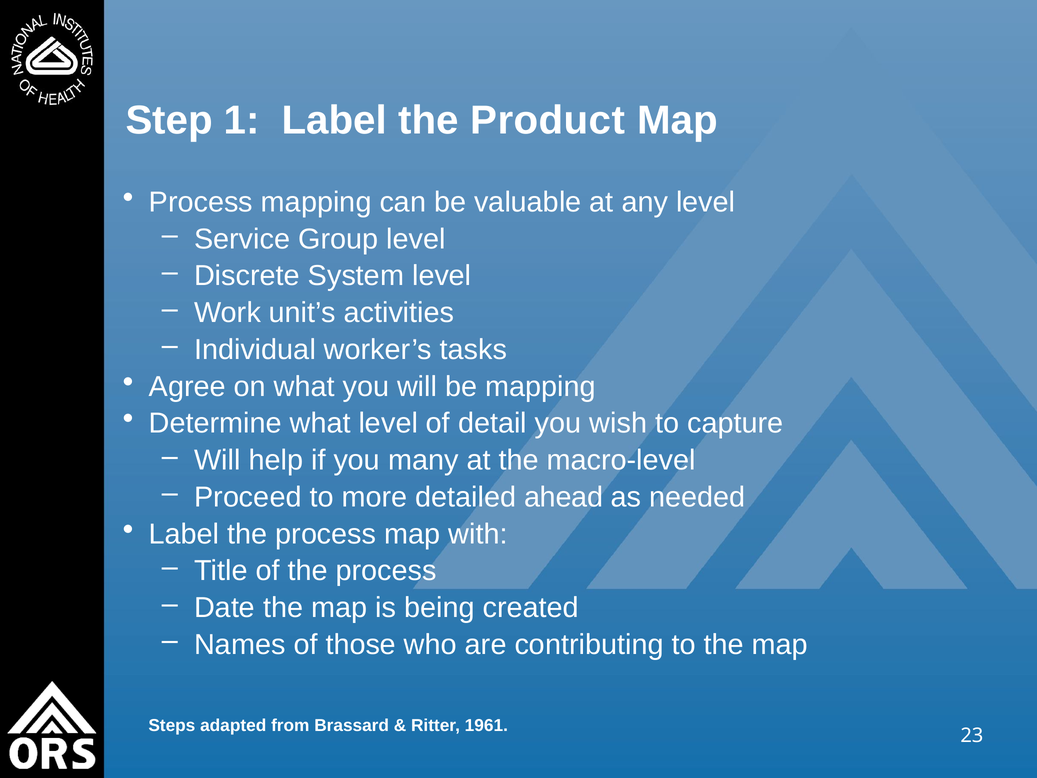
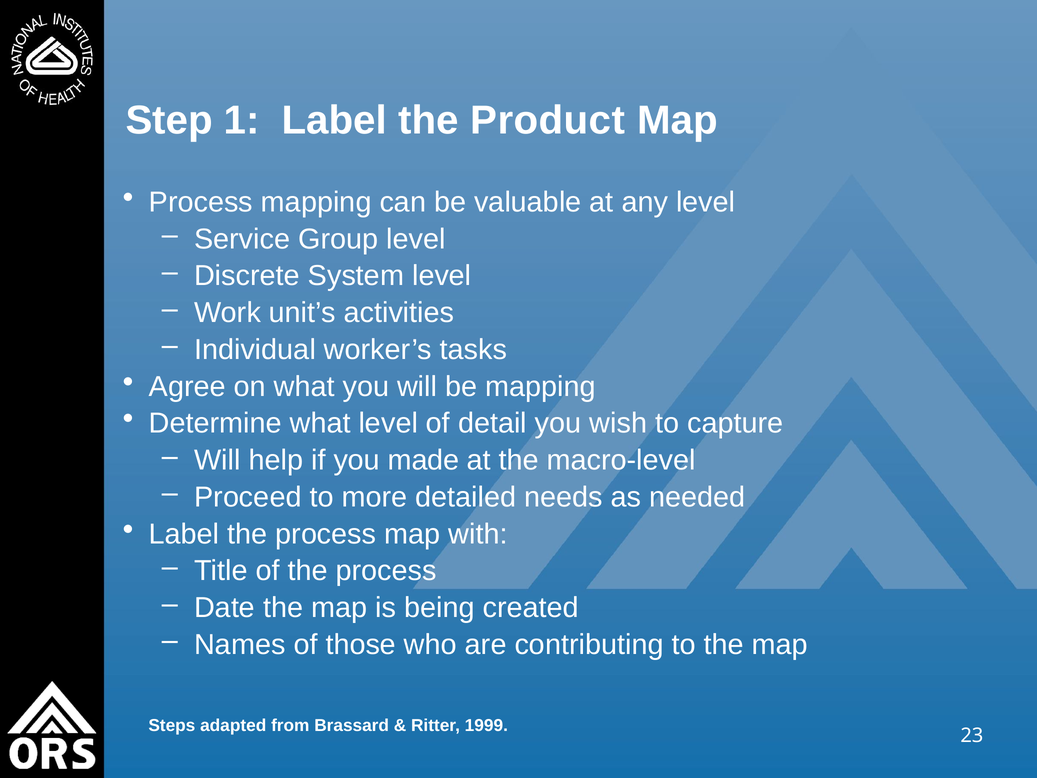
many: many -> made
ahead: ahead -> needs
1961: 1961 -> 1999
